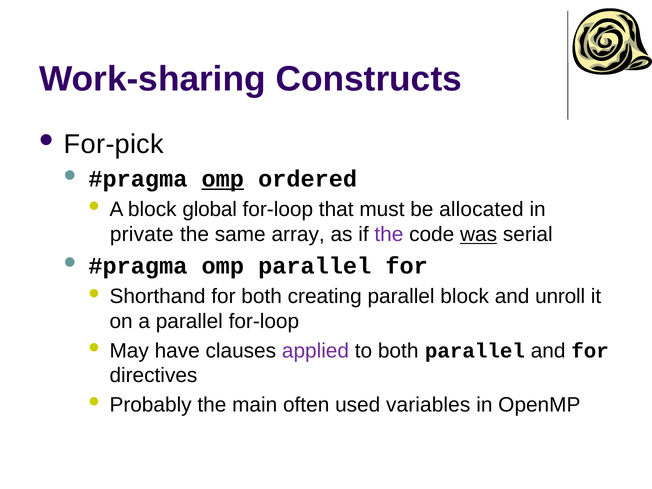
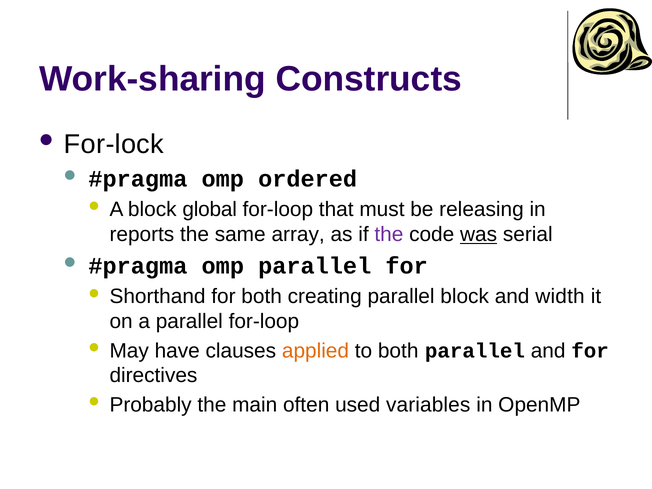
For-pick: For-pick -> For-lock
omp at (223, 179) underline: present -> none
allocated: allocated -> releasing
private: private -> reports
unroll: unroll -> width
applied colour: purple -> orange
